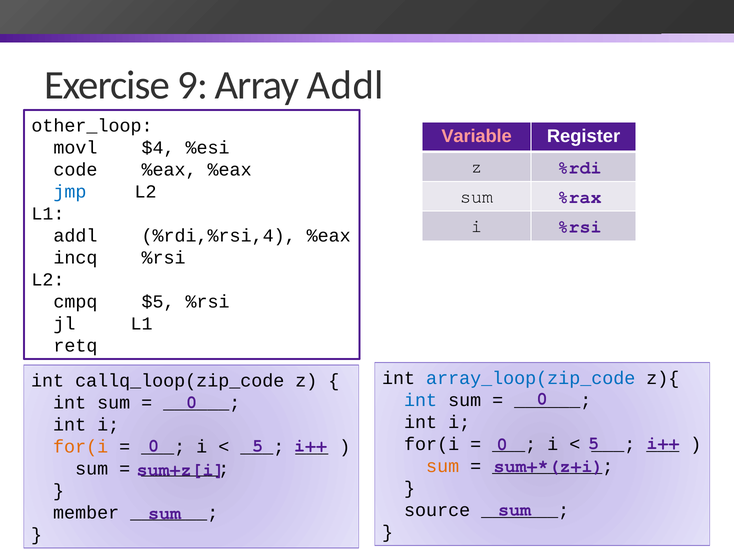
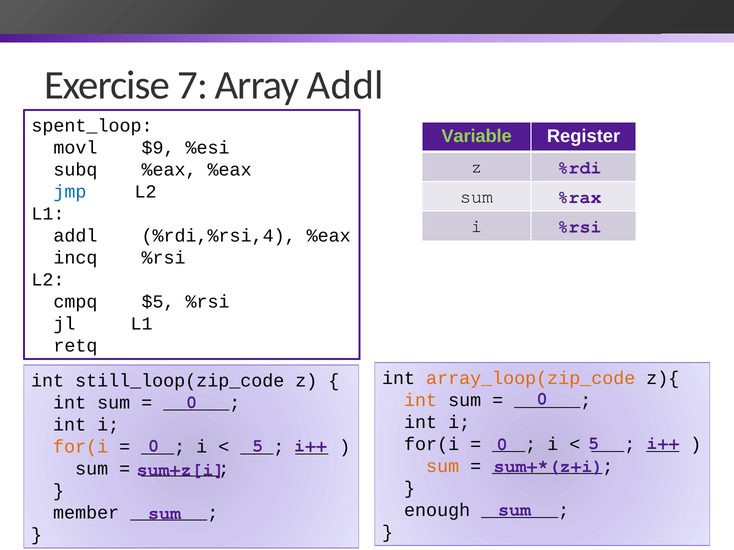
9: 9 -> 7
other_loop: other_loop -> spent_loop
Variable colour: pink -> light green
$4: $4 -> $9
code: code -> subq
array_loop(zip_code colour: blue -> orange
callq_loop(zip_code: callq_loop(zip_code -> still_loop(zip_code
int at (421, 401) colour: blue -> orange
source: source -> enough
